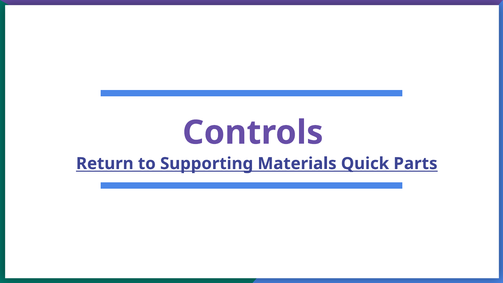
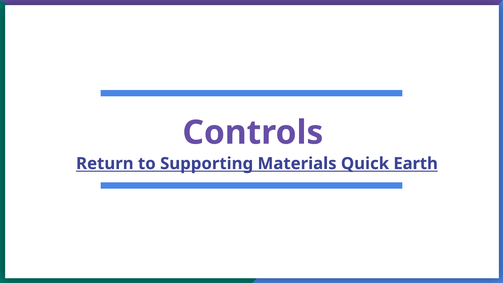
Parts: Parts -> Earth
